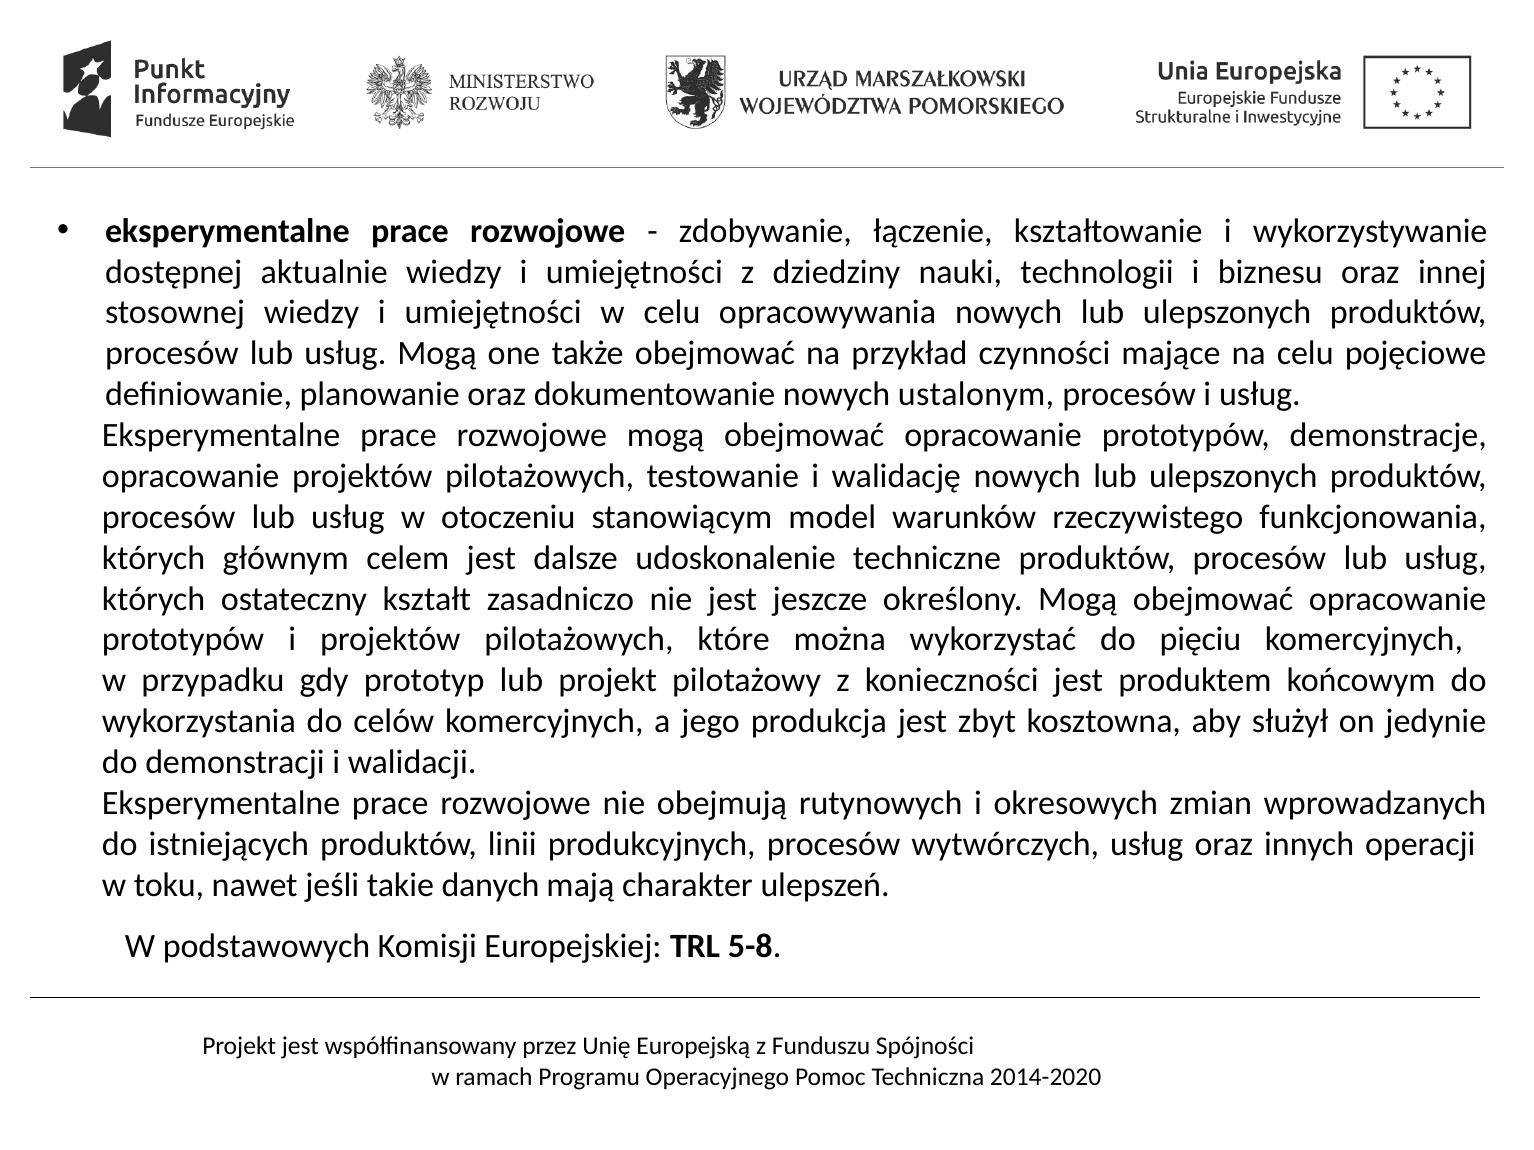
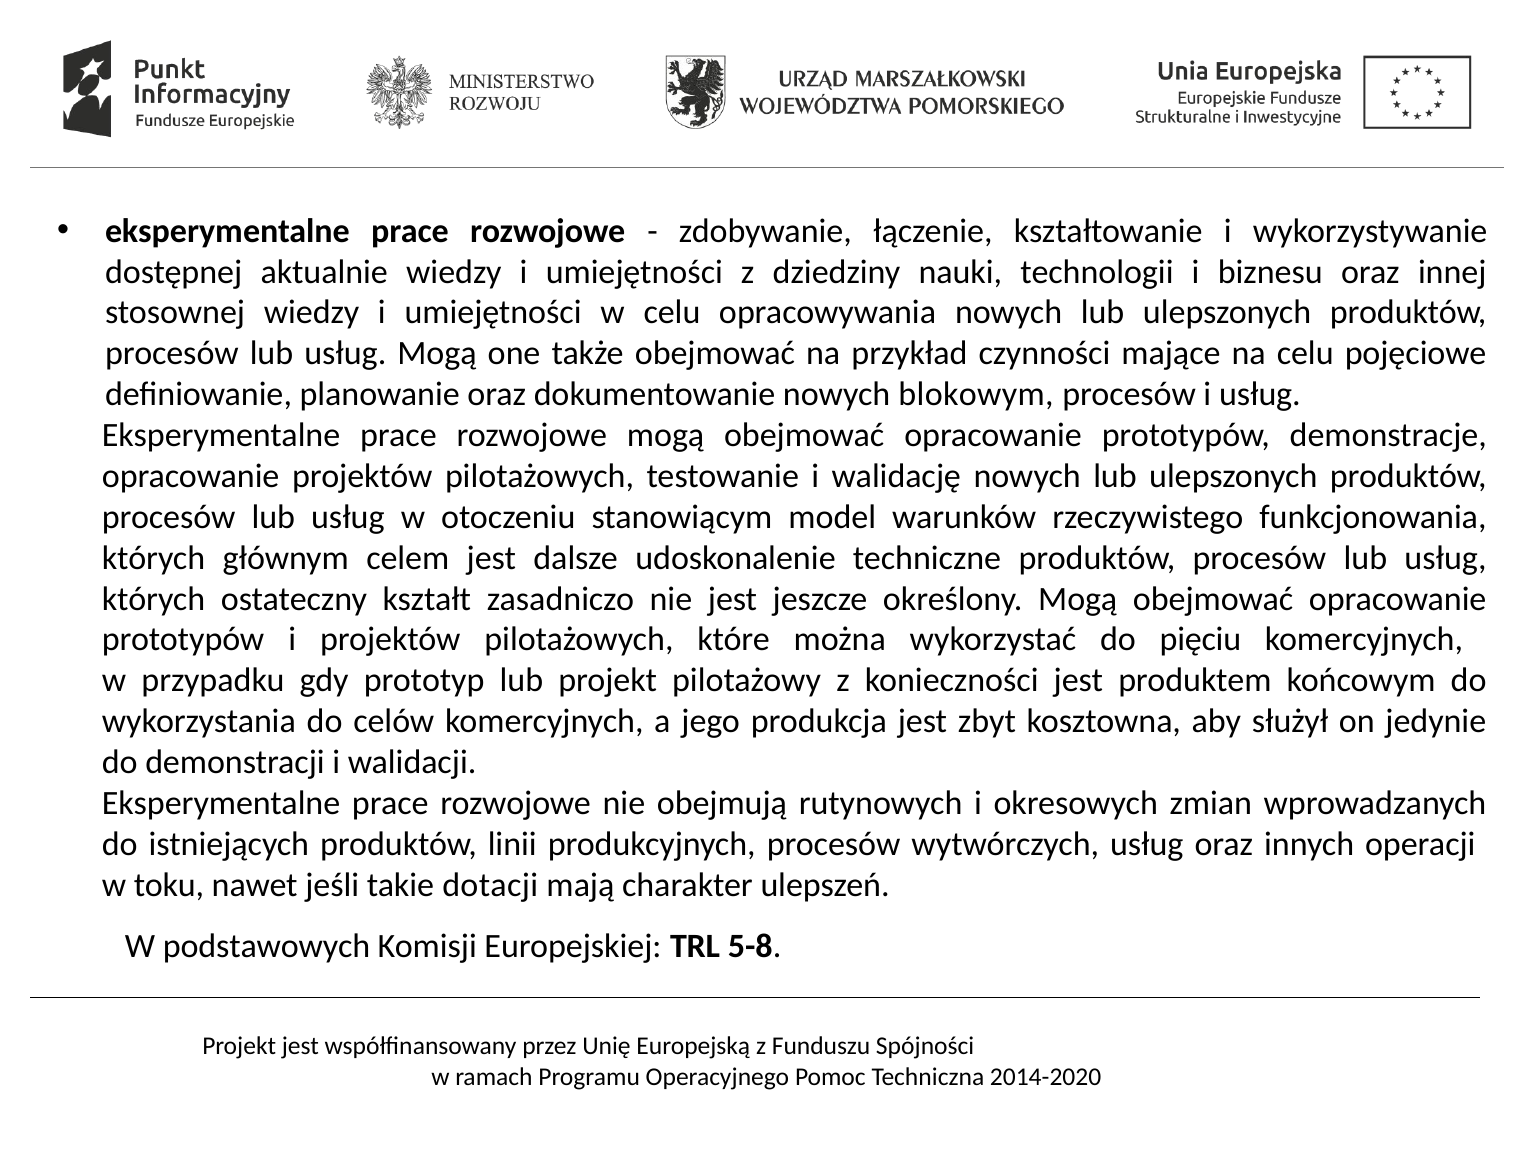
ustalonym: ustalonym -> blokowym
danych: danych -> dotacji
